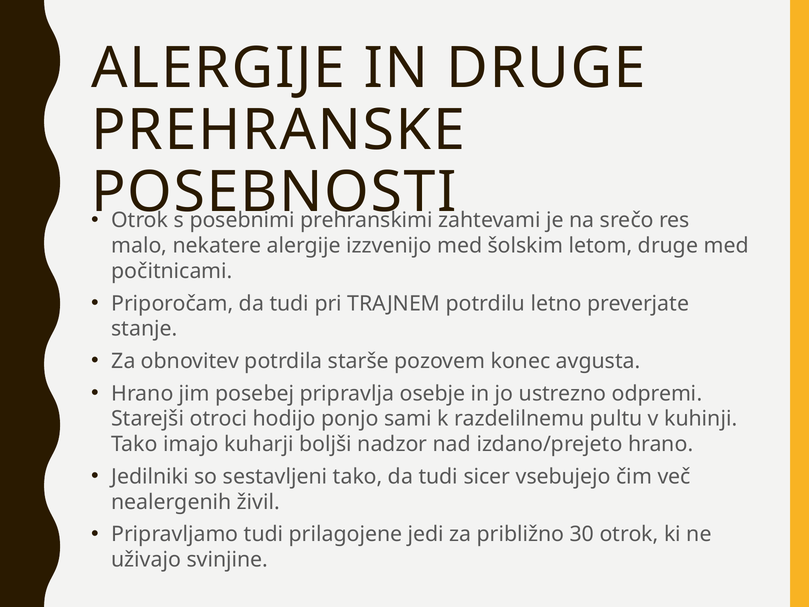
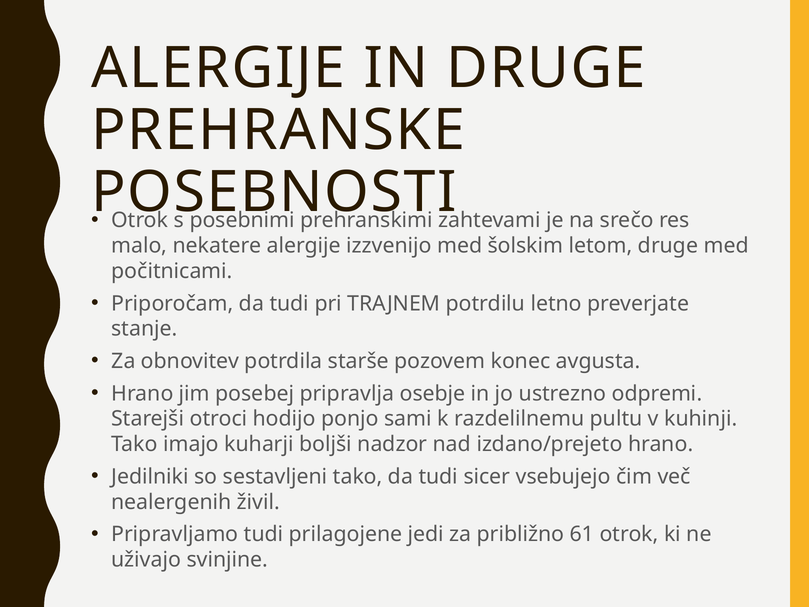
30: 30 -> 61
